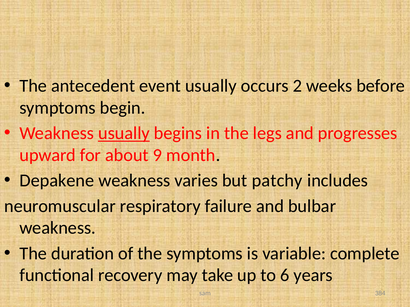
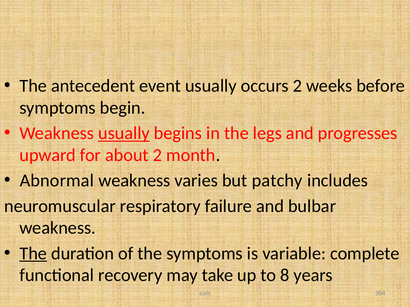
about 9: 9 -> 2
Depakene: Depakene -> Abnormal
The at (33, 254) underline: none -> present
6: 6 -> 8
